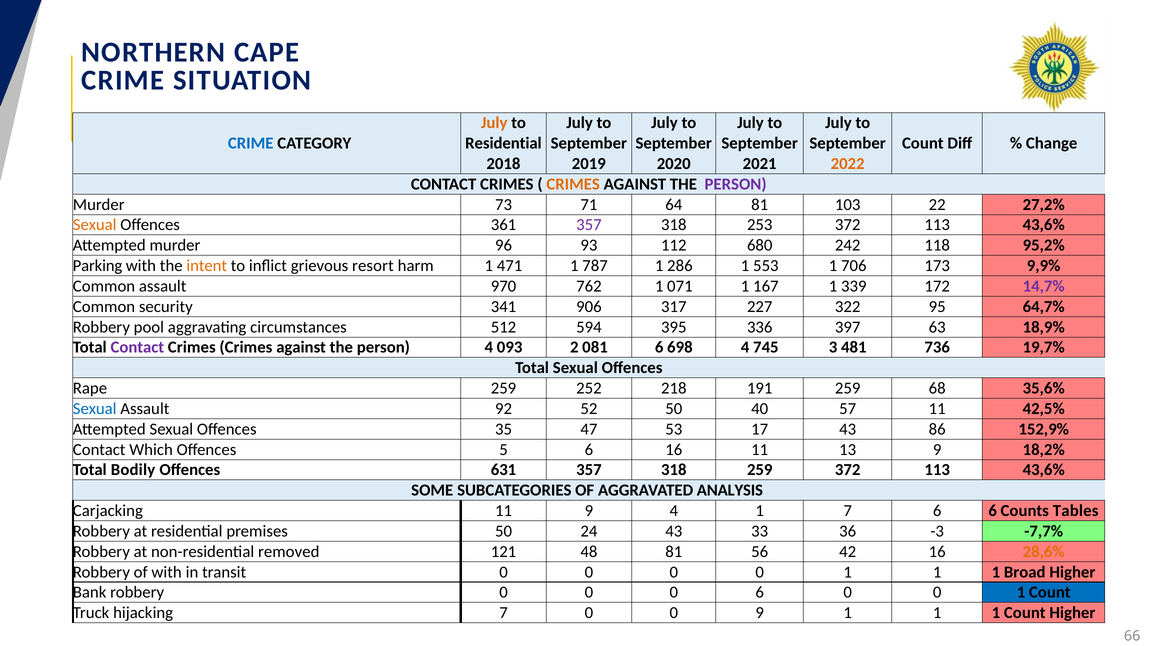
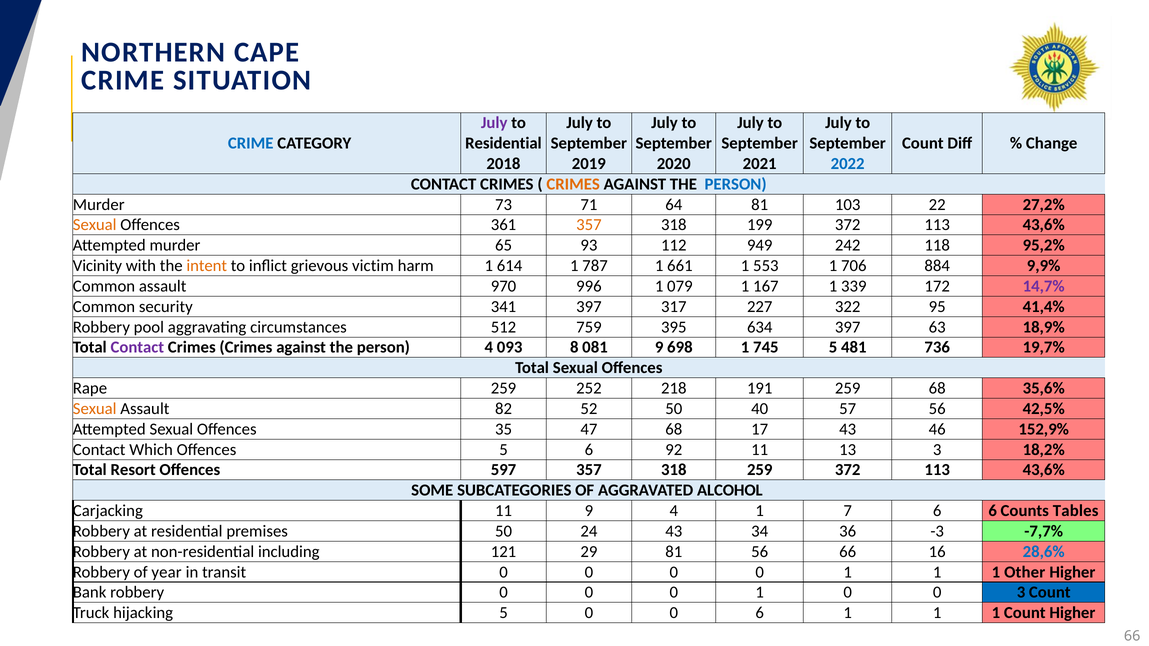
July at (494, 123) colour: orange -> purple
2022 colour: orange -> blue
PERSON at (736, 184) colour: purple -> blue
357 at (589, 225) colour: purple -> orange
253: 253 -> 199
96: 96 -> 65
680: 680 -> 949
Parking: Parking -> Vicinity
resort: resort -> victim
471: 471 -> 614
286: 286 -> 661
173: 173 -> 884
762: 762 -> 996
071: 071 -> 079
341 906: 906 -> 397
64,7%: 64,7% -> 41,4%
594: 594 -> 759
336: 336 -> 634
2: 2 -> 8
081 6: 6 -> 9
698 4: 4 -> 1
745 3: 3 -> 5
Sexual at (95, 409) colour: blue -> orange
92: 92 -> 82
57 11: 11 -> 56
47 53: 53 -> 68
86: 86 -> 46
6 16: 16 -> 92
13 9: 9 -> 3
Bodily: Bodily -> Resort
631: 631 -> 597
ANALYSIS: ANALYSIS -> ALCOHOL
33: 33 -> 34
removed: removed -> including
48: 48 -> 29
56 42: 42 -> 66
28,6% colour: orange -> blue
of with: with -> year
Broad: Broad -> Other
6 at (760, 593): 6 -> 1
1 at (1021, 593): 1 -> 3
hijacking 7: 7 -> 5
0 9: 9 -> 6
